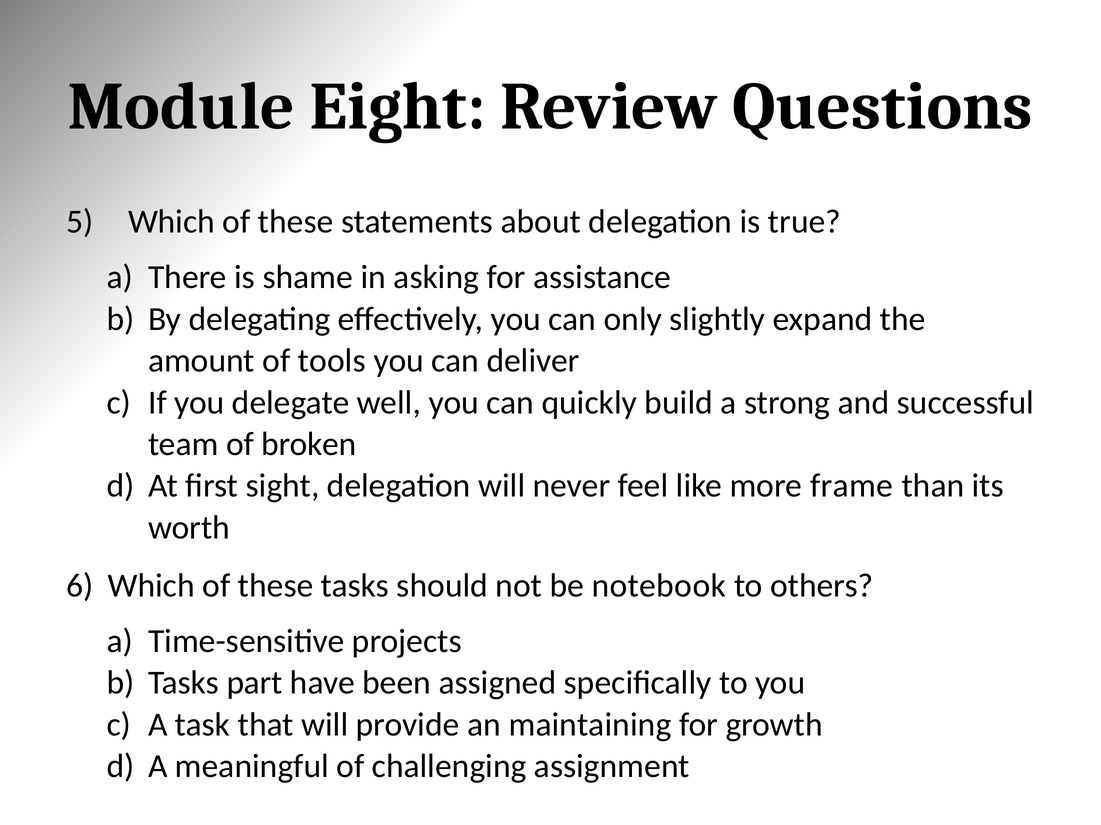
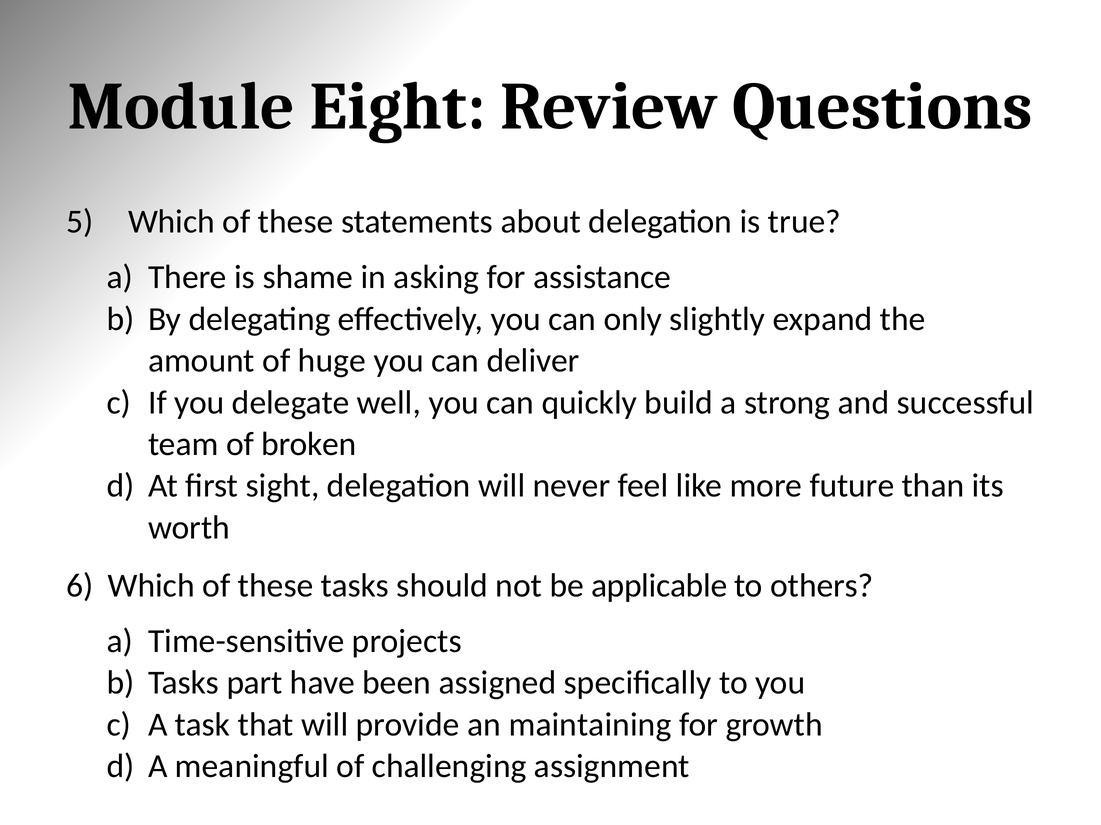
tools: tools -> huge
frame: frame -> future
notebook: notebook -> applicable
